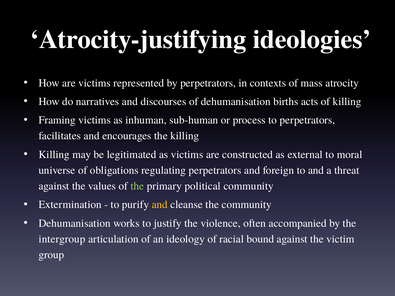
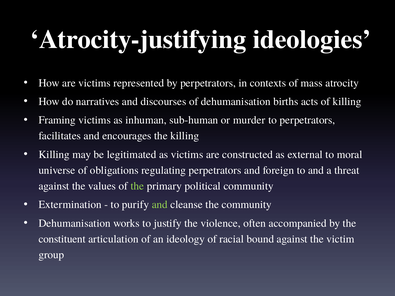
process: process -> murder
and at (160, 205) colour: yellow -> light green
intergroup: intergroup -> constituent
